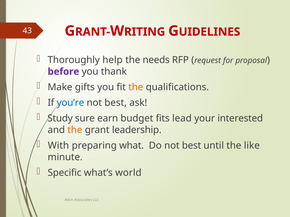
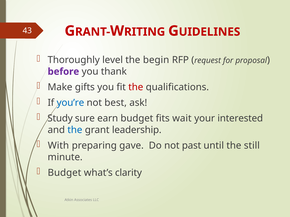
help: help -> level
needs: needs -> begin
the at (136, 87) colour: orange -> red
lead: lead -> wait
the at (75, 130) colour: orange -> blue
what: what -> gave
Do not best: best -> past
like: like -> still
Specific at (65, 173): Specific -> Budget
world: world -> clarity
